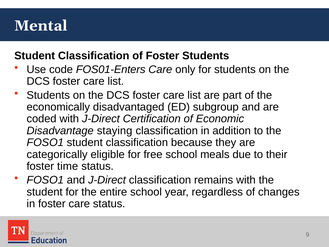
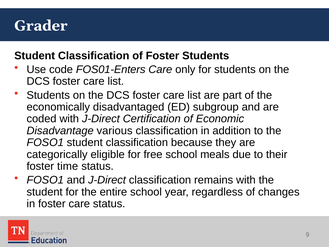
Mental: Mental -> Grader
staying: staying -> various
